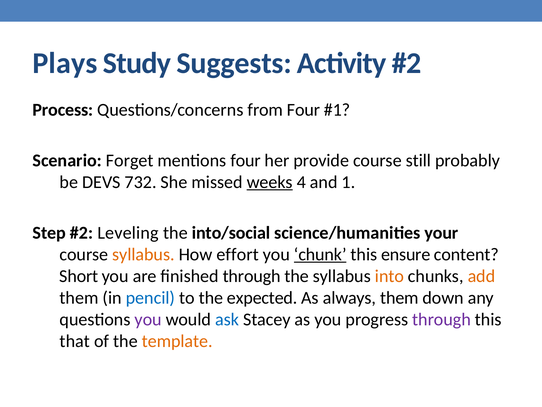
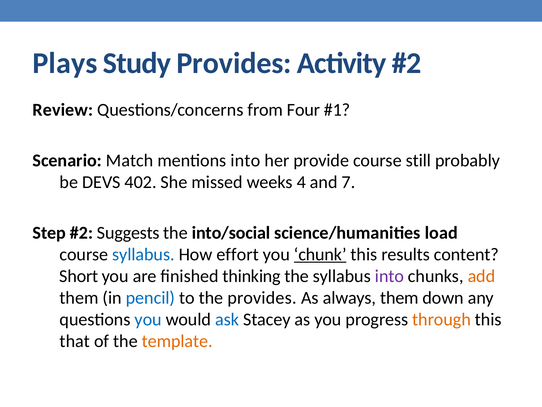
Study Suggests: Suggests -> Provides
Process: Process -> Review
Forget: Forget -> Match
mentions four: four -> into
732: 732 -> 402
weeks underline: present -> none
1: 1 -> 7
Leveling: Leveling -> Suggests
your: your -> load
syllabus at (143, 254) colour: orange -> blue
ensure: ensure -> results
finished through: through -> thinking
into at (389, 276) colour: orange -> purple
the expected: expected -> provides
you at (148, 319) colour: purple -> blue
through at (442, 319) colour: purple -> orange
